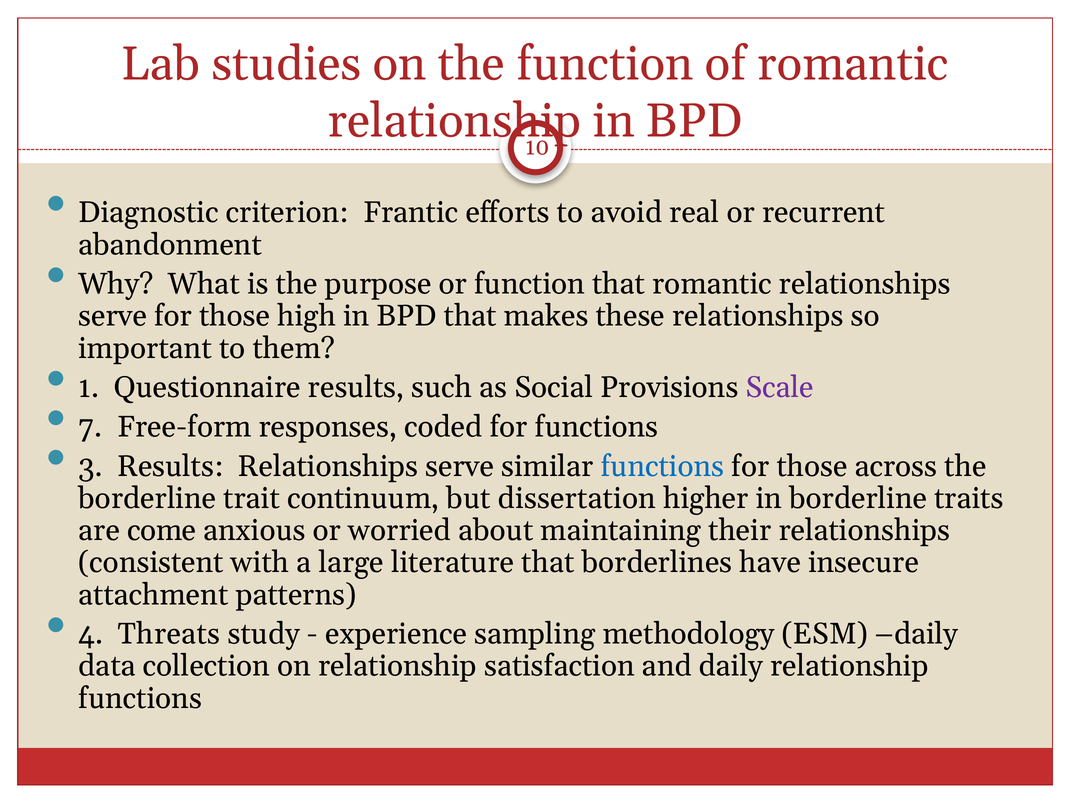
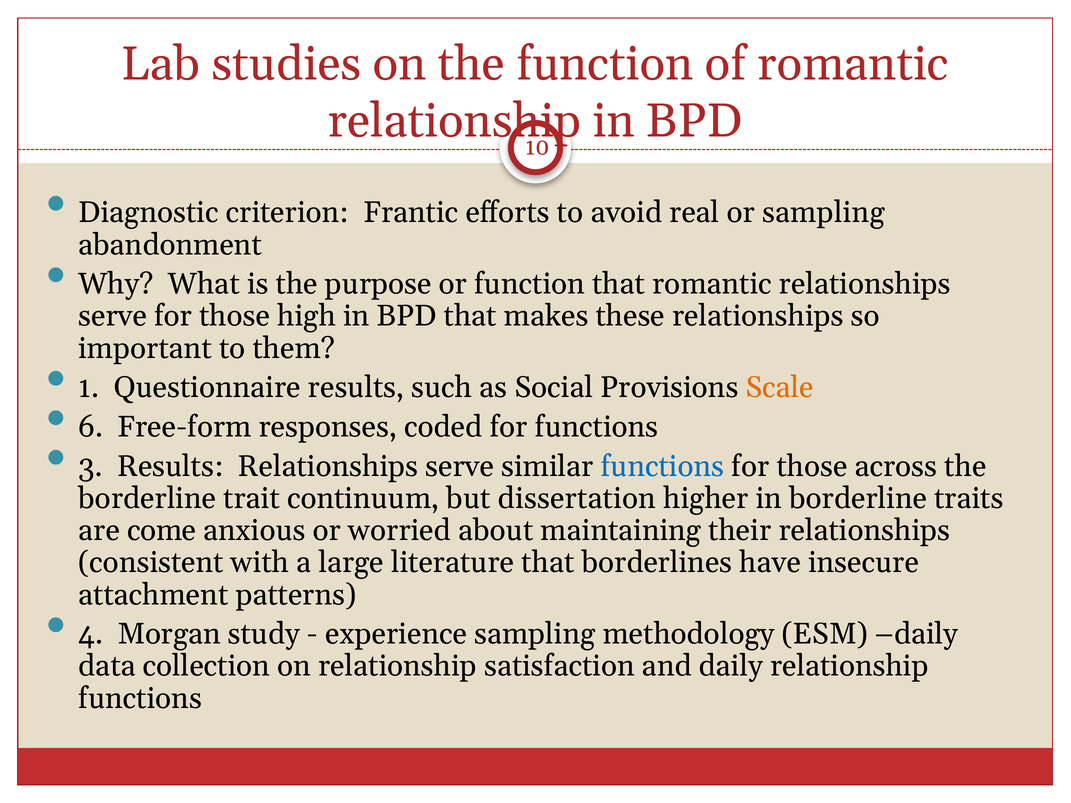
or recurrent: recurrent -> sampling
Scale colour: purple -> orange
7: 7 -> 6
Threats: Threats -> Morgan
